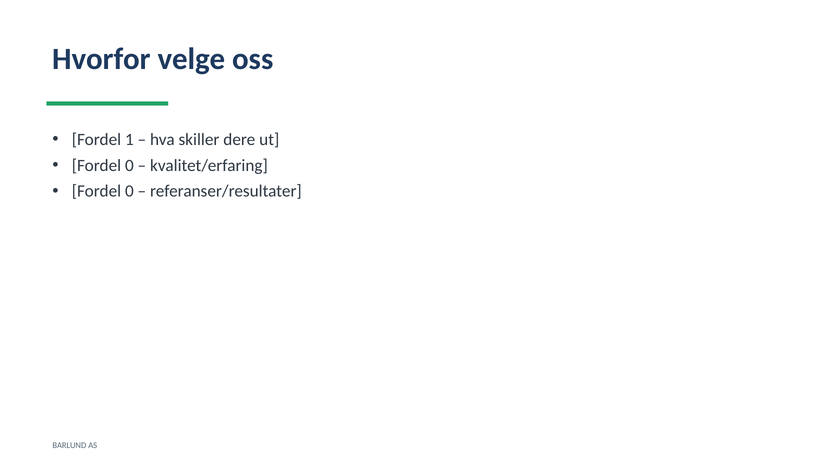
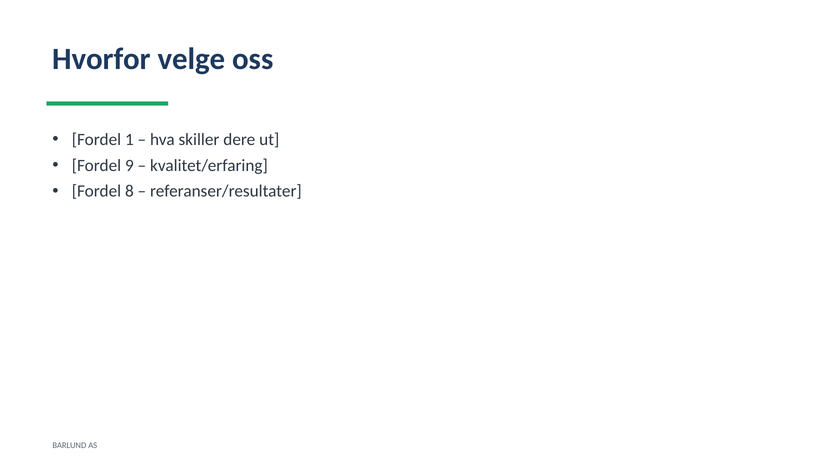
0 at (129, 166): 0 -> 9
0 at (129, 191): 0 -> 8
